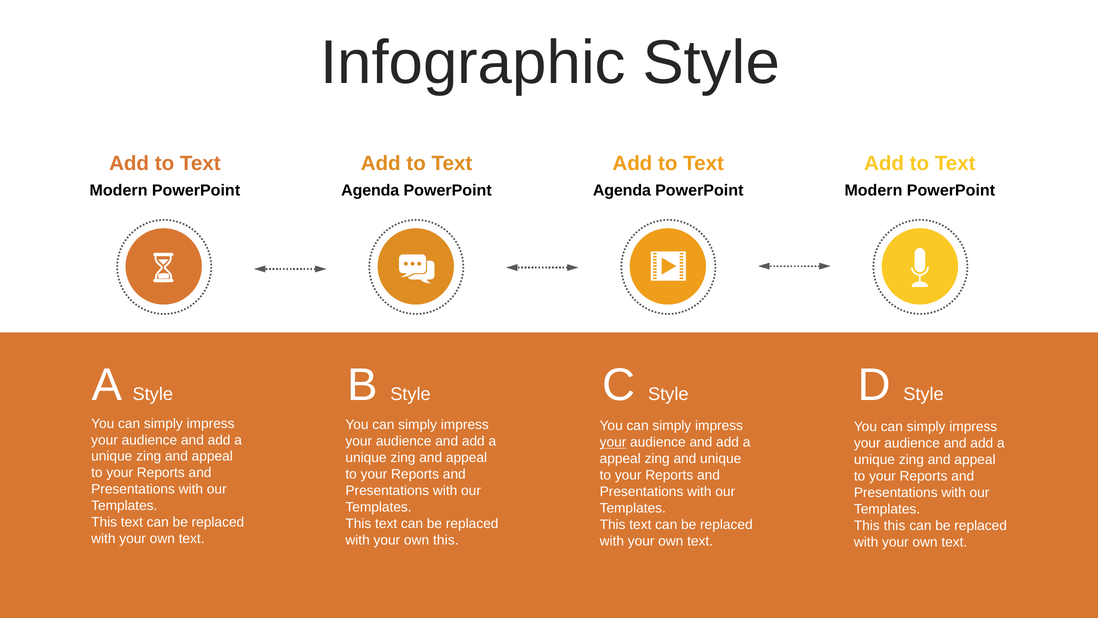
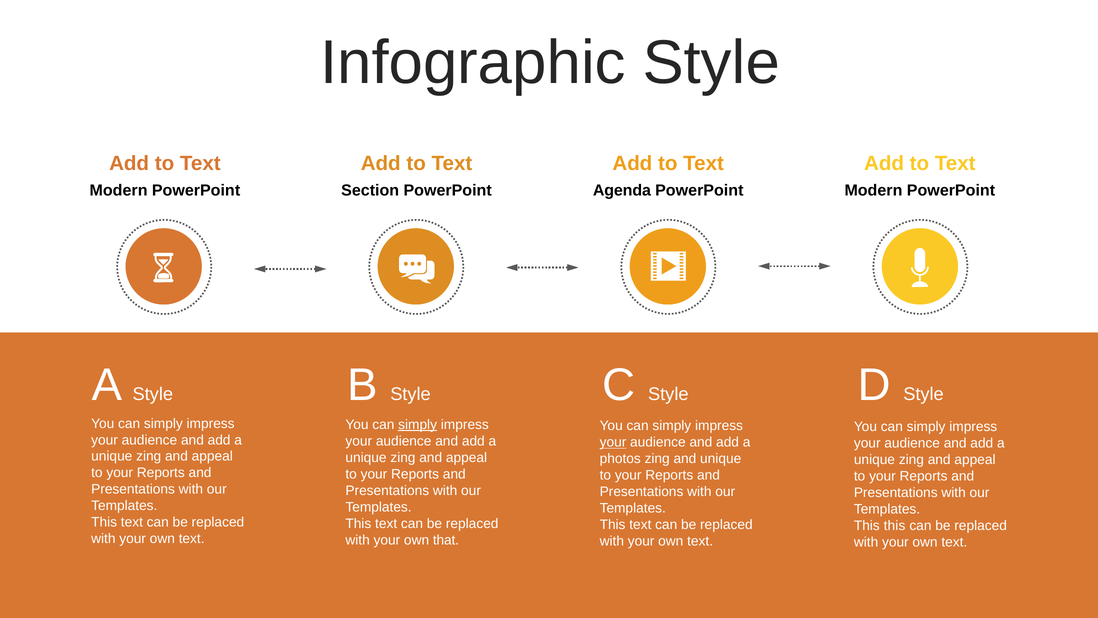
Agenda at (370, 190): Agenda -> Section
simply at (418, 424) underline: none -> present
appeal at (620, 458): appeal -> photos
own this: this -> that
